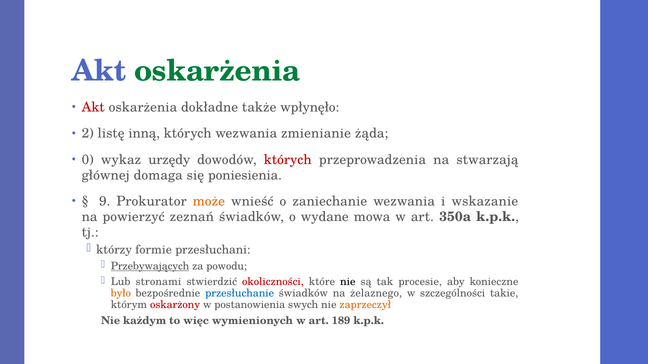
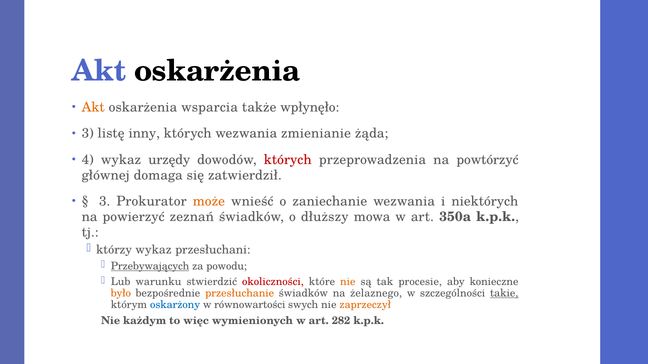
oskarżenia at (217, 71) colour: green -> black
Akt at (93, 107) colour: red -> orange
dokładne: dokładne -> wsparcia
2 at (88, 134): 2 -> 3
inną: inną -> inny
0: 0 -> 4
stwarzają: stwarzają -> powtórzyć
poniesienia: poniesienia -> zatwierdził
9 at (105, 202): 9 -> 3
wskazanie: wskazanie -> niektórych
wydane: wydane -> dłuższy
którzy formie: formie -> wykaz
stronami: stronami -> warunku
nie at (348, 282) colour: black -> orange
przesłuchanie colour: blue -> orange
takie underline: none -> present
oskarżony colour: red -> blue
postanowienia: postanowienia -> równowartości
189: 189 -> 282
